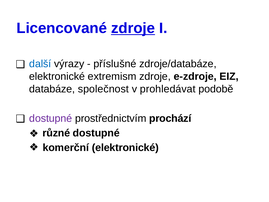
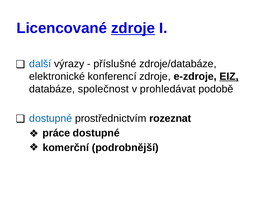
extremism: extremism -> konferencí
EIZ underline: none -> present
dostupné at (51, 118) colour: purple -> blue
prochází: prochází -> rozeznat
různé: různé -> práce
komerční elektronické: elektronické -> podrobnější
